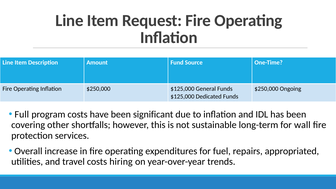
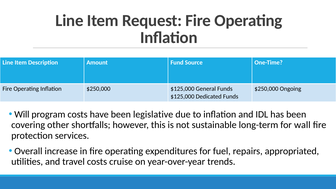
Full: Full -> Will
significant: significant -> legislative
hiring: hiring -> cruise
